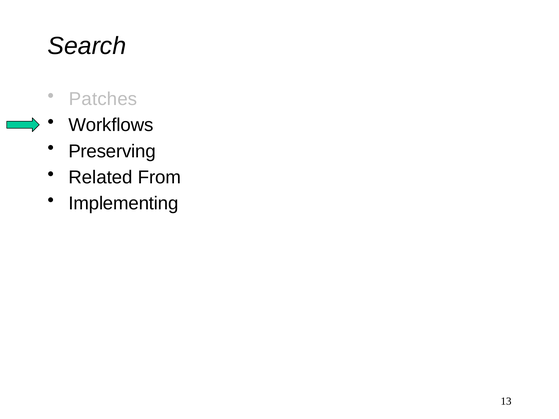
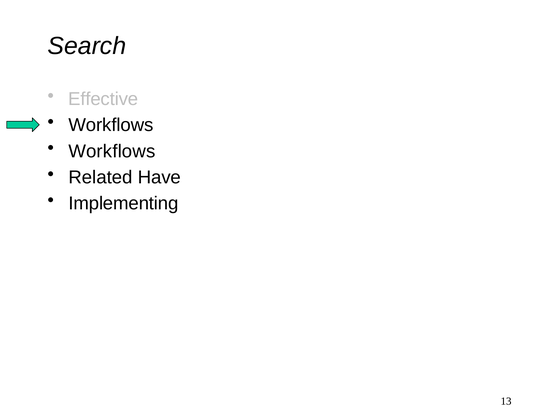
Patches: Patches -> Effective
Preserving at (112, 151): Preserving -> Workflows
From: From -> Have
